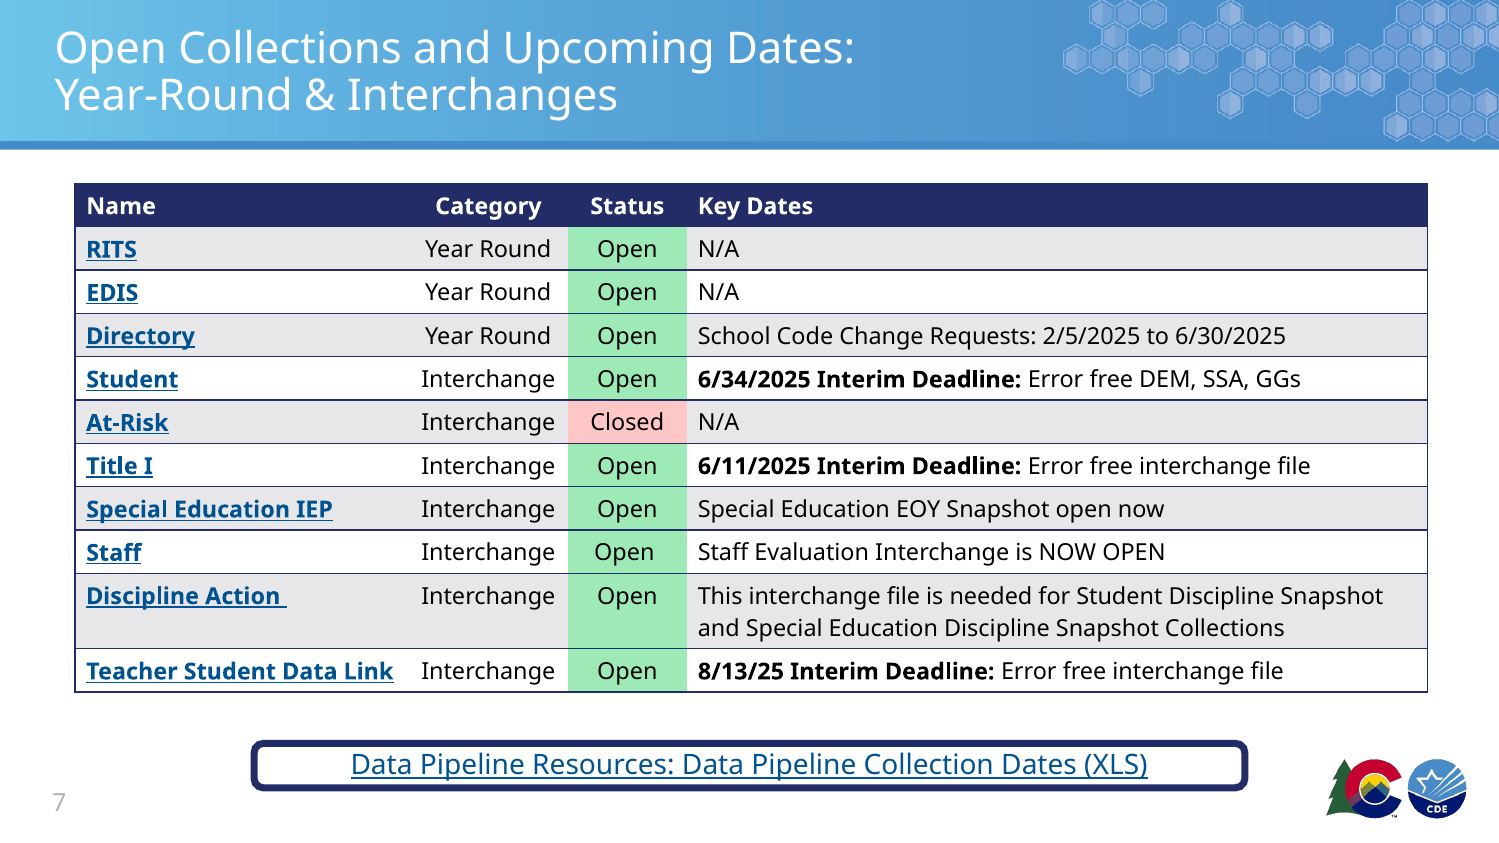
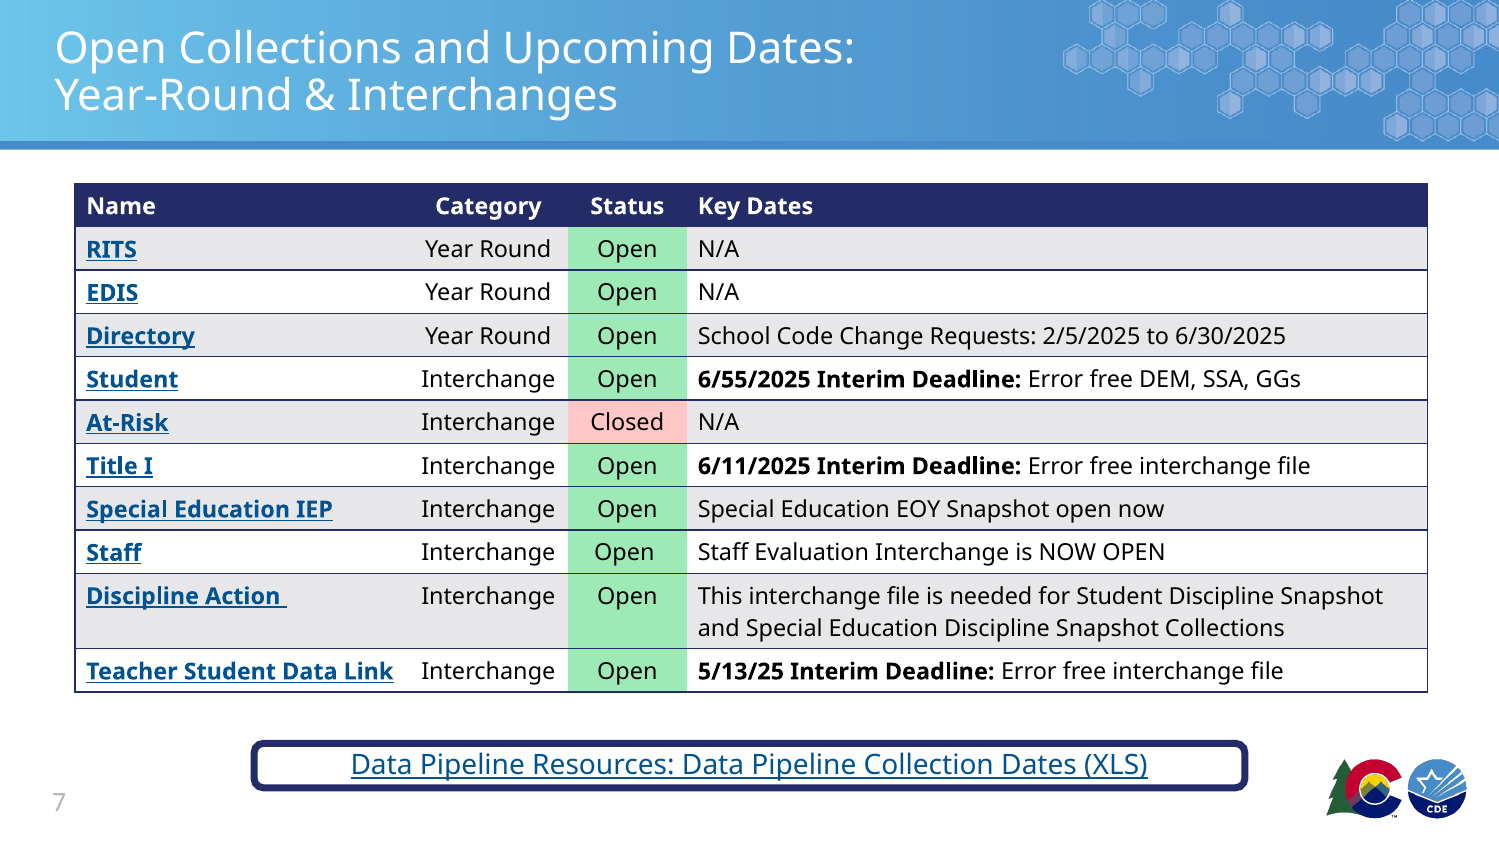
6/34/2025: 6/34/2025 -> 6/55/2025
8/13/25: 8/13/25 -> 5/13/25
